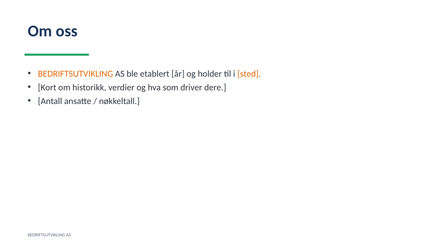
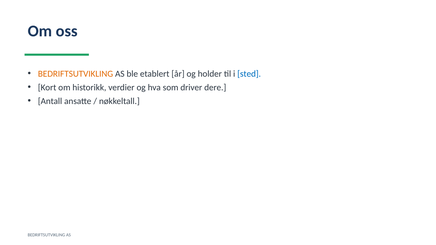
sted colour: orange -> blue
